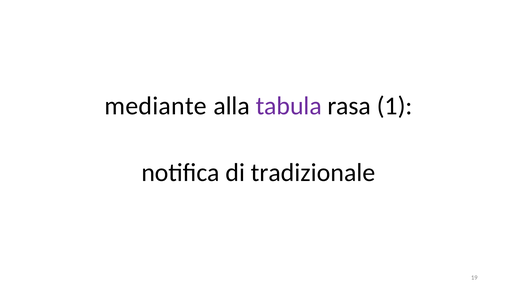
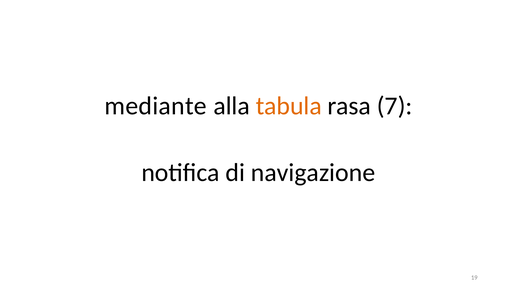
tabula colour: purple -> orange
1: 1 -> 7
tradizionale: tradizionale -> navigazione
